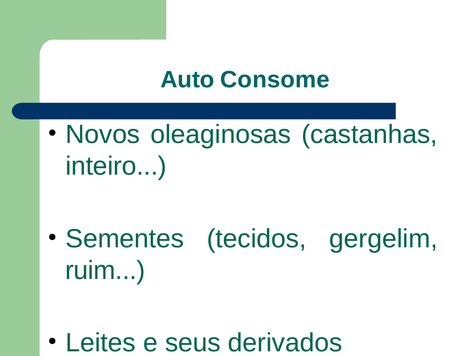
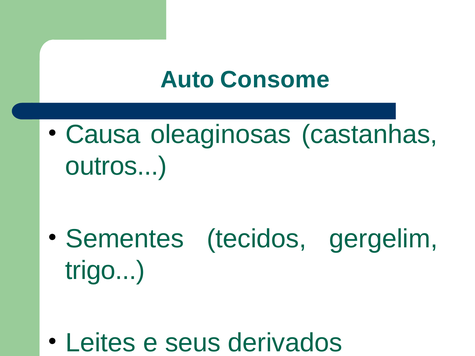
Novos: Novos -> Causa
inteiro: inteiro -> outros
ruim: ruim -> trigo
